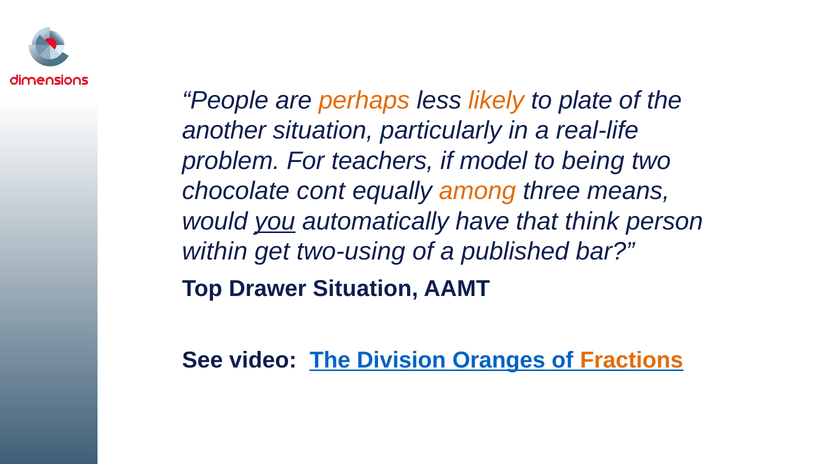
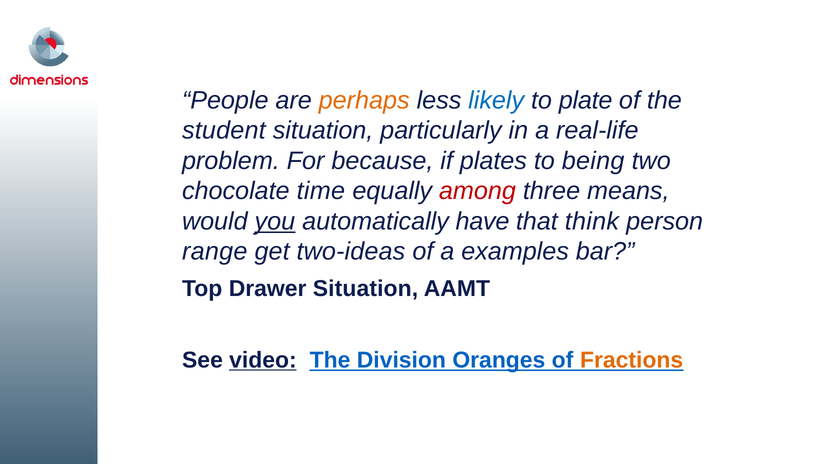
likely colour: orange -> blue
another: another -> student
teachers: teachers -> because
model: model -> plates
cont: cont -> time
among colour: orange -> red
within: within -> range
two-using: two-using -> two-ideas
published: published -> examples
video underline: none -> present
